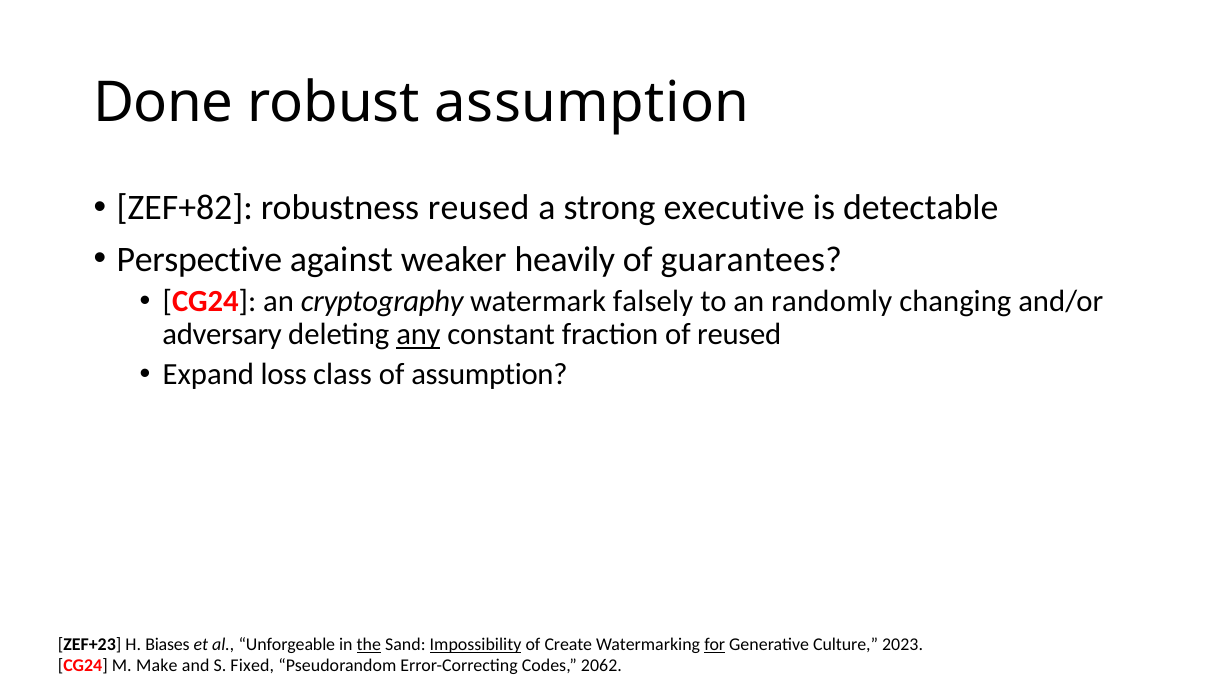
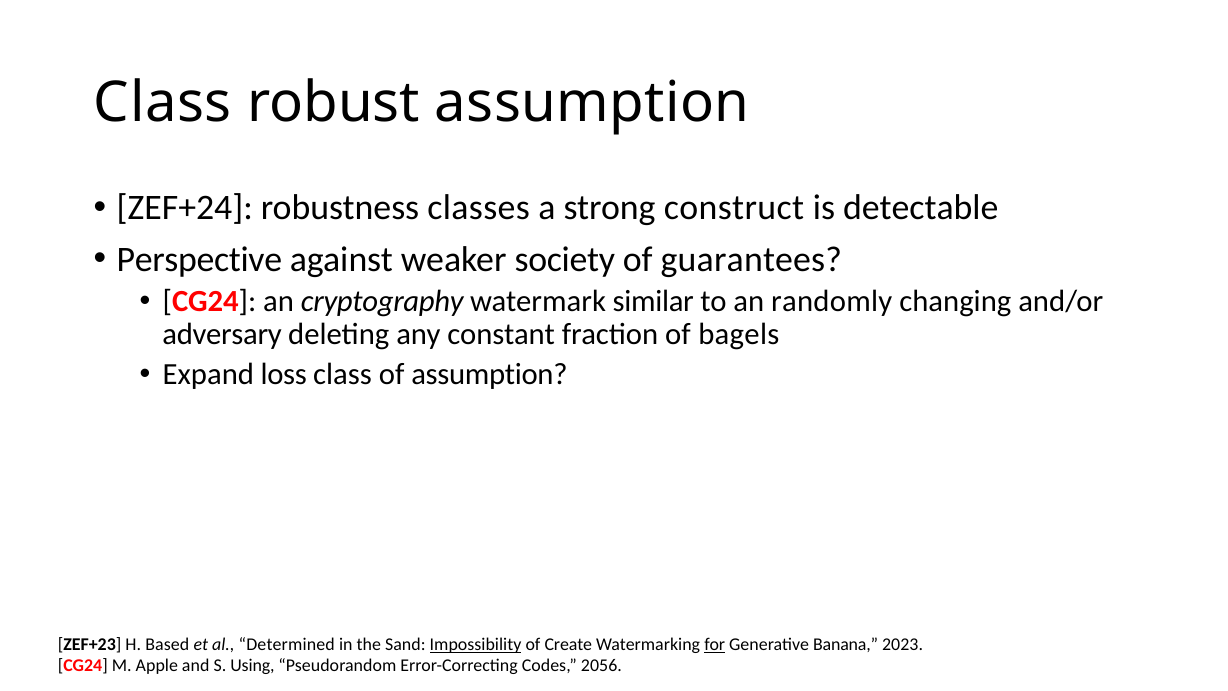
Done at (163, 103): Done -> Class
ZEF+82: ZEF+82 -> ZEF+24
robustness reused: reused -> classes
executive: executive -> construct
heavily: heavily -> society
falsely: falsely -> similar
any underline: present -> none
of reused: reused -> bagels
Biases: Biases -> Based
Unforgeable: Unforgeable -> Determined
the underline: present -> none
Culture: Culture -> Banana
Make: Make -> Apple
Fixed: Fixed -> Using
2062: 2062 -> 2056
